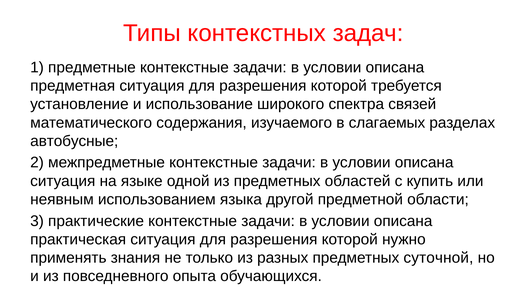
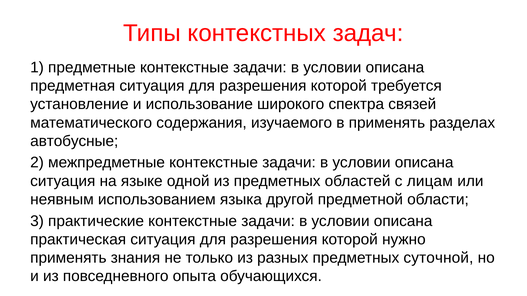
в слагаемых: слагаемых -> применять
купить: купить -> лицам
